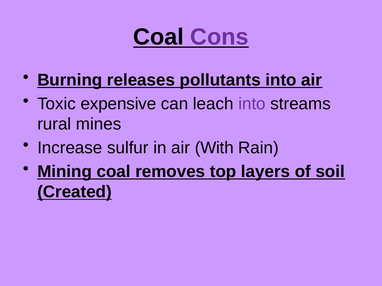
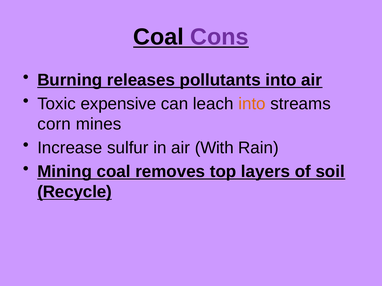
into at (252, 104) colour: purple -> orange
rural: rural -> corn
Created: Created -> Recycle
